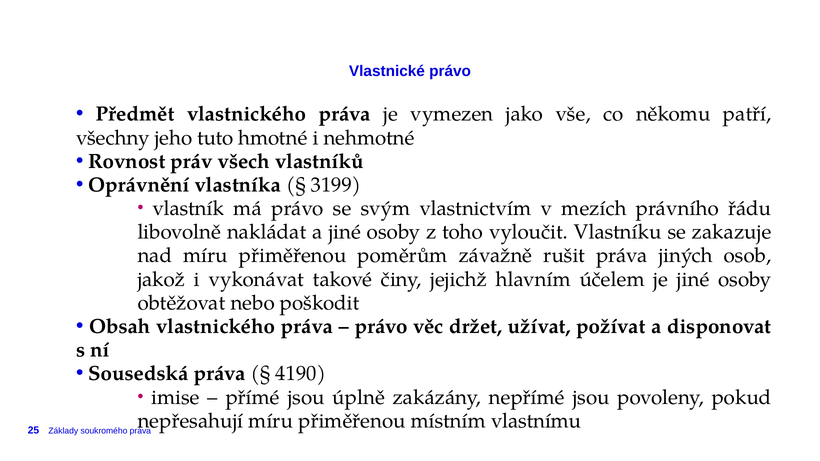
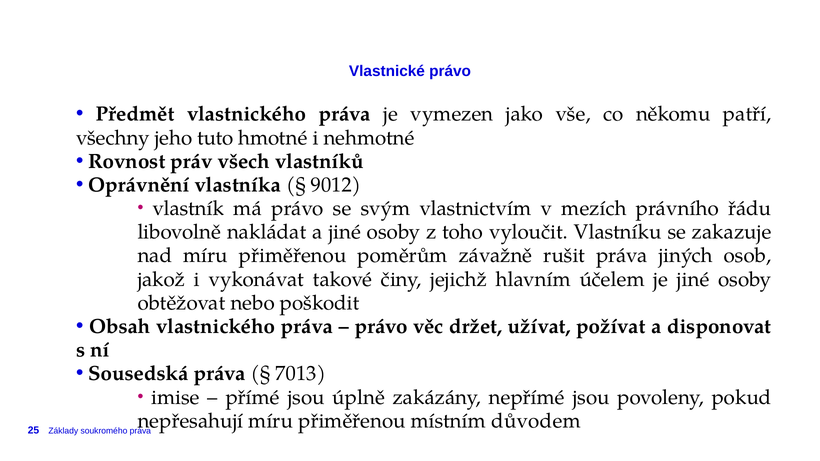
3199: 3199 -> 9012
4190: 4190 -> 7013
vlastnímu: vlastnímu -> důvodem
